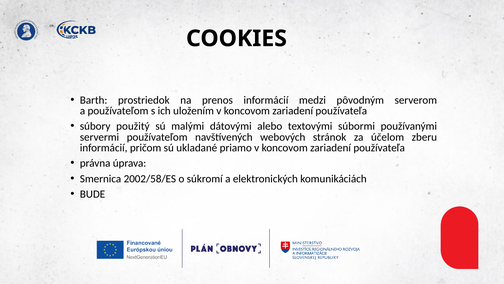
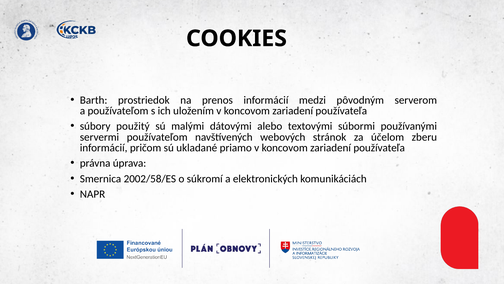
BUDE: BUDE -> NAPR
